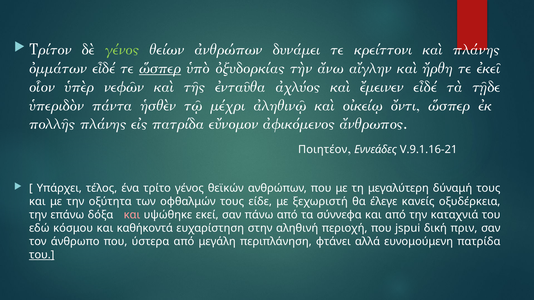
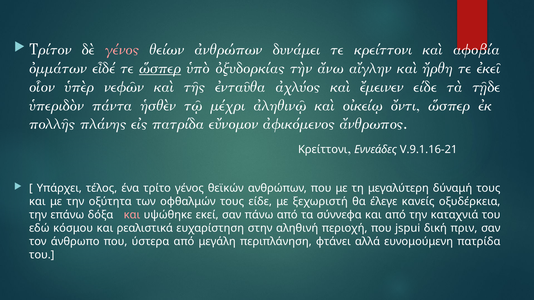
γένος at (122, 49) colour: light green -> pink
καὶ πλάνης: πλάνης -> αφοβία
ἔμεινεν εἶδέ: εἶδέ -> είδε
Ποιητέον at (323, 150): Ποιητέον -> Κρείττονι
καθήκοντά: καθήκοντά -> ρεαλιστικά
του at (42, 255) underline: present -> none
